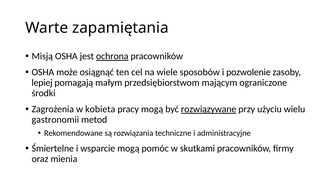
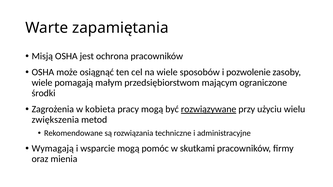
ochrona underline: present -> none
lepiej at (42, 83): lepiej -> wiele
gastronomii: gastronomii -> zwiększenia
Śmiertelne: Śmiertelne -> Wymagają
